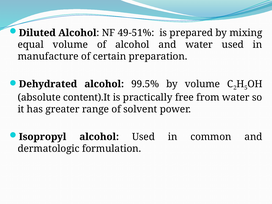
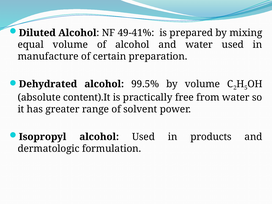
49-51%: 49-51% -> 49-41%
common: common -> products
